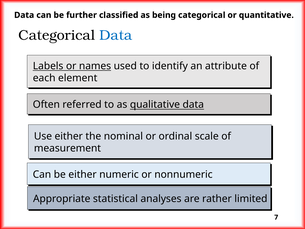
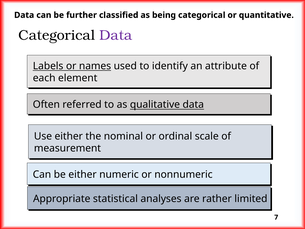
Data at (116, 35) colour: blue -> purple
